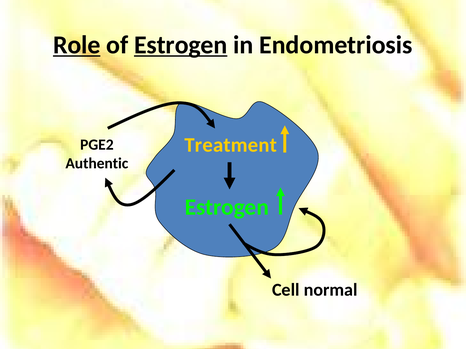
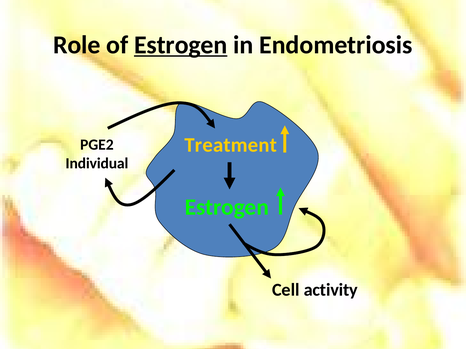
Role underline: present -> none
Authentic: Authentic -> Individual
normal: normal -> activity
